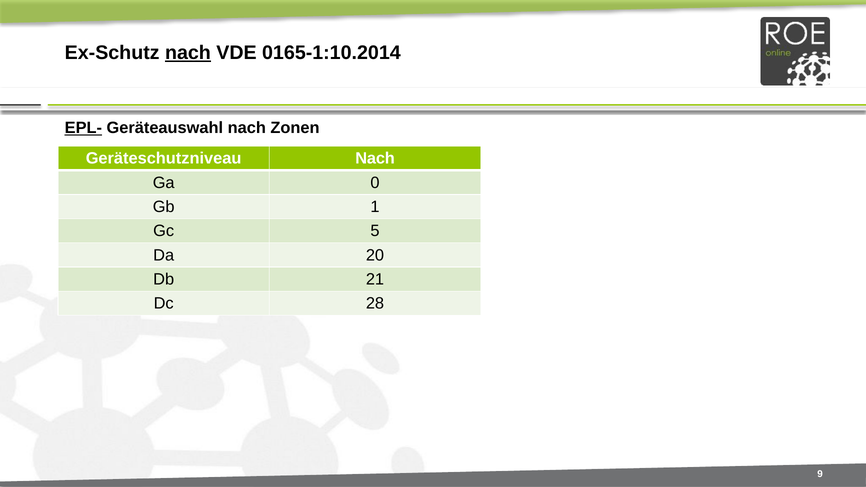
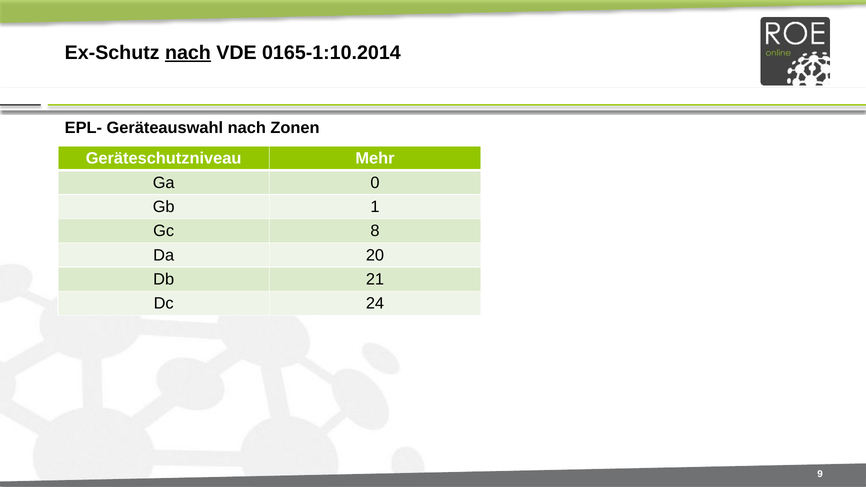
EPL- underline: present -> none
Geräteschutzniveau Nach: Nach -> Mehr
5: 5 -> 8
28: 28 -> 24
